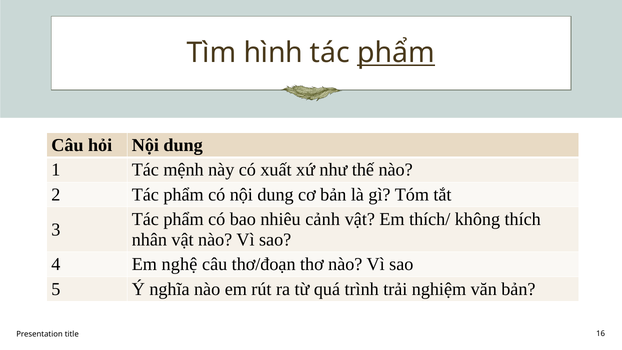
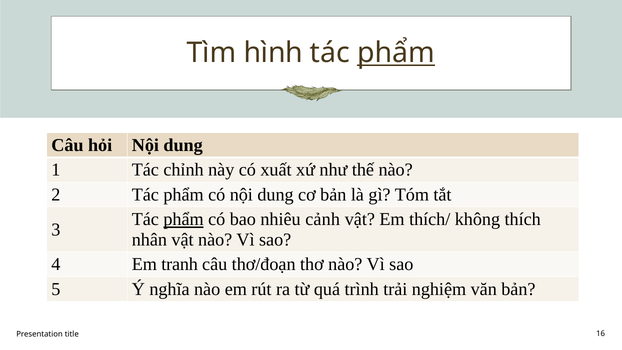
mệnh: mệnh -> chỉnh
phẩm at (184, 219) underline: none -> present
nghệ: nghệ -> tranh
